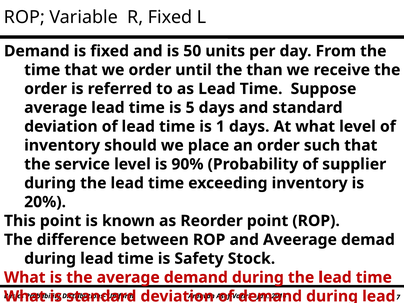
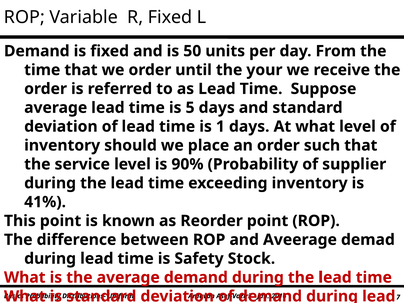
than: than -> your
20%: 20% -> 41%
